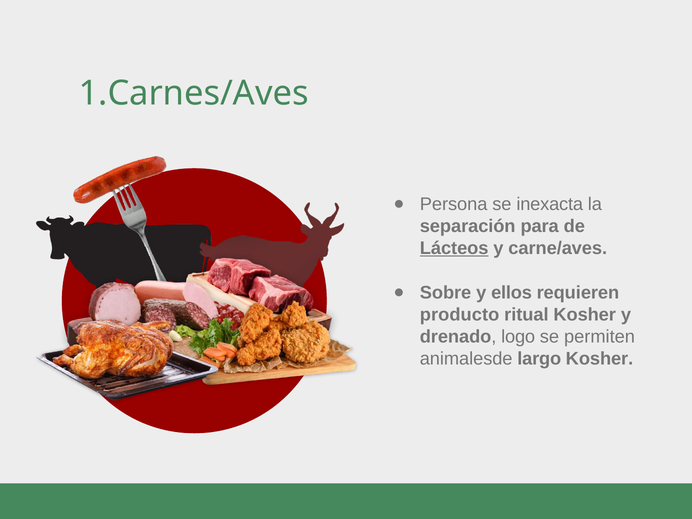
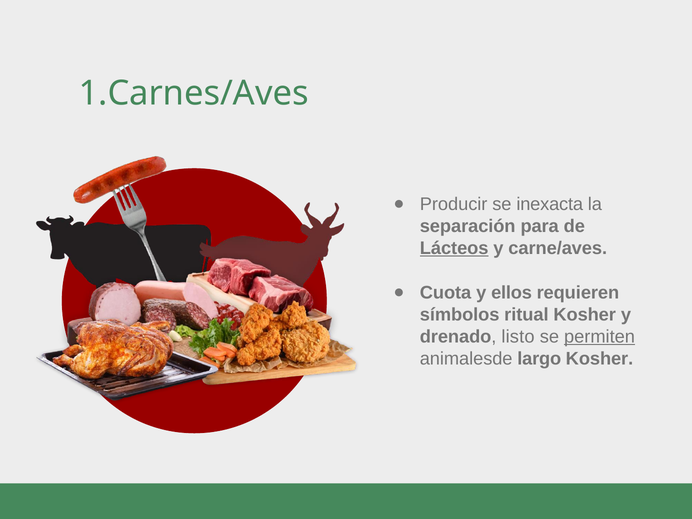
Persona: Persona -> Producir
Sobre: Sobre -> Cuota
producto: producto -> símbolos
logo: logo -> listo
permiten underline: none -> present
